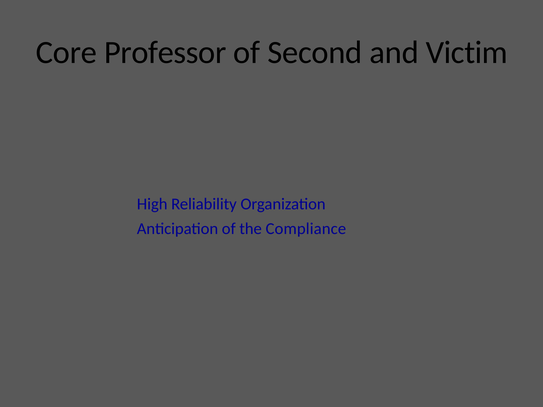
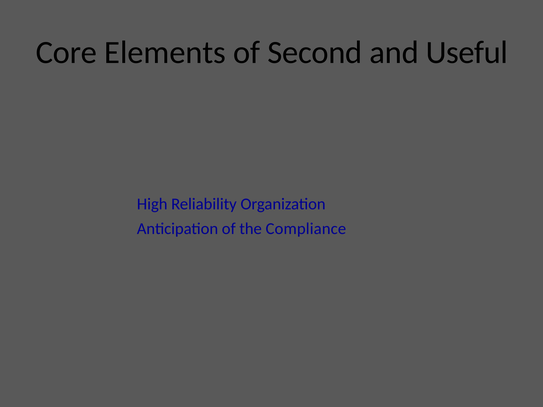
Professor: Professor -> Elements
Victim: Victim -> Useful
